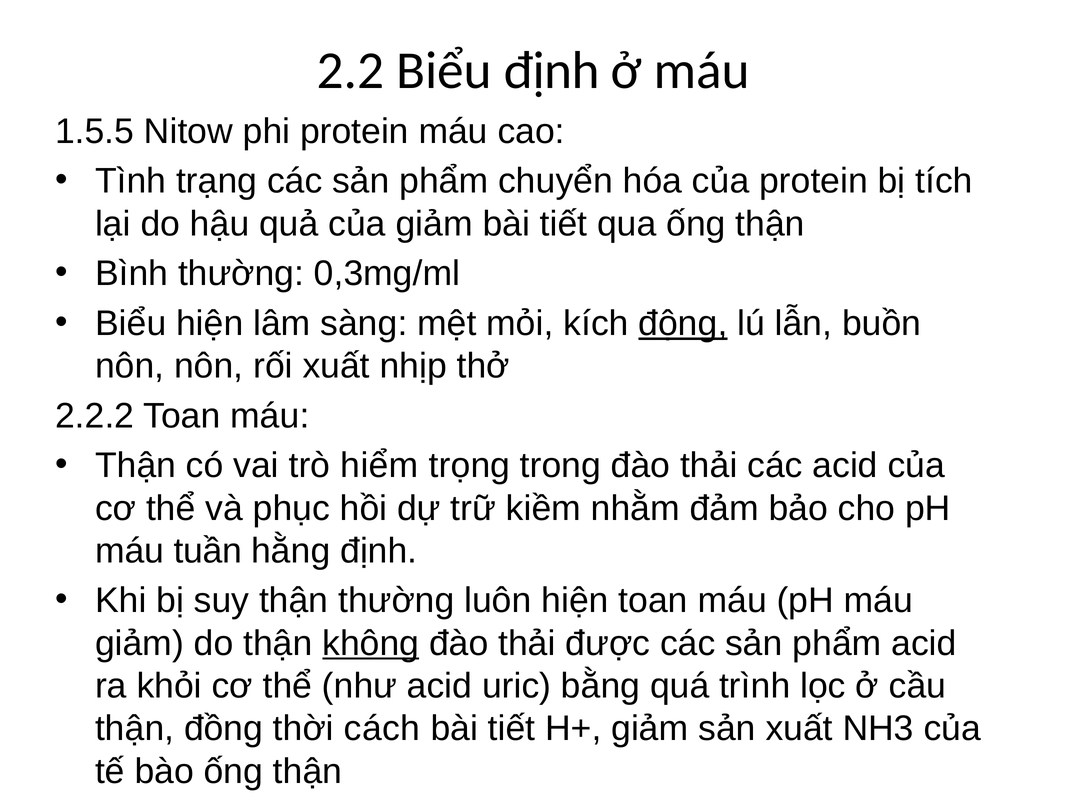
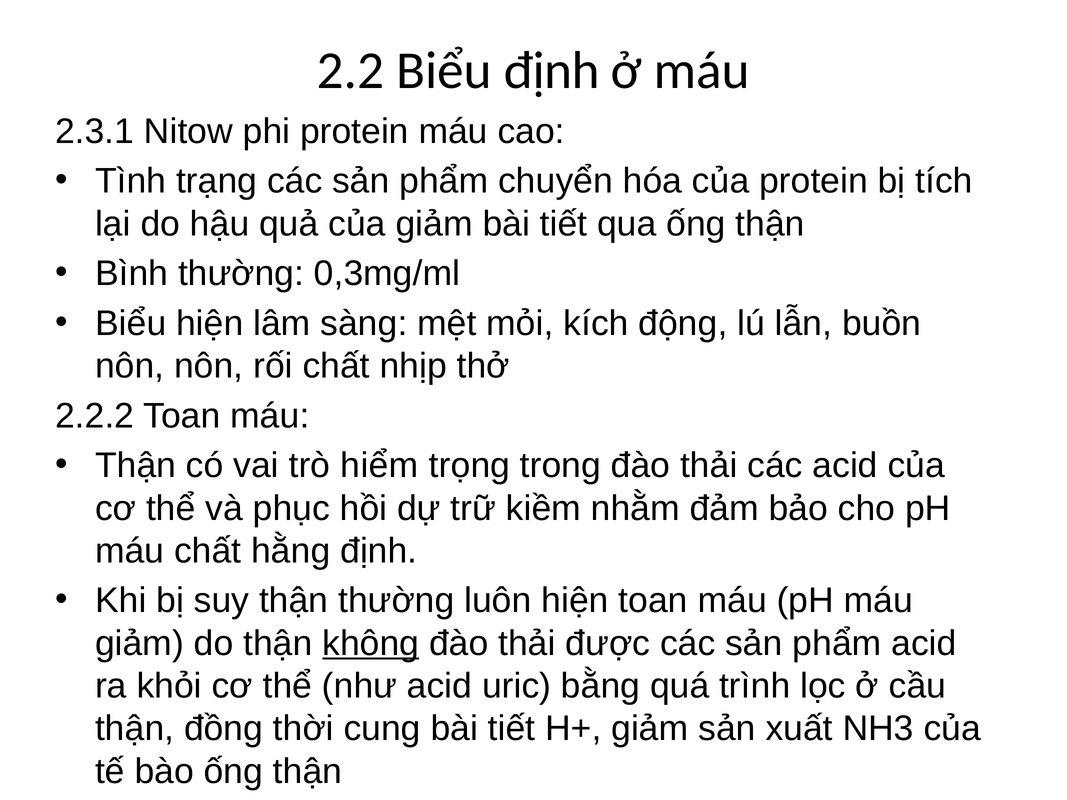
1.5.5: 1.5.5 -> 2.3.1
động underline: present -> none
rối xuất: xuất -> chất
máu tuần: tuần -> chất
cách: cách -> cung
